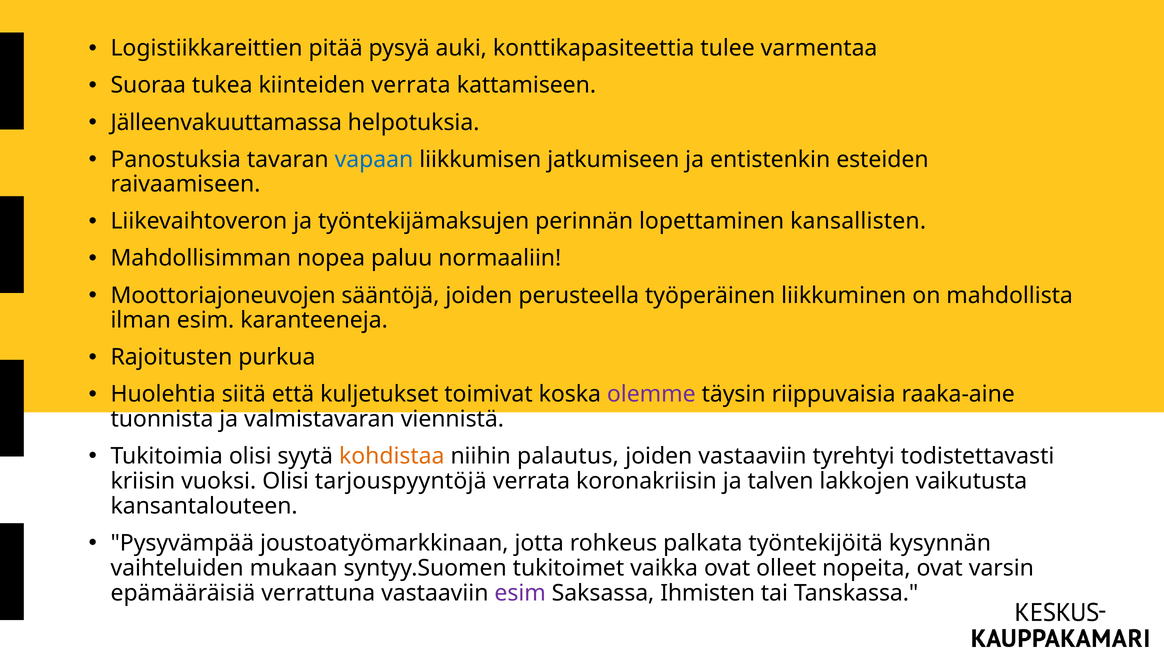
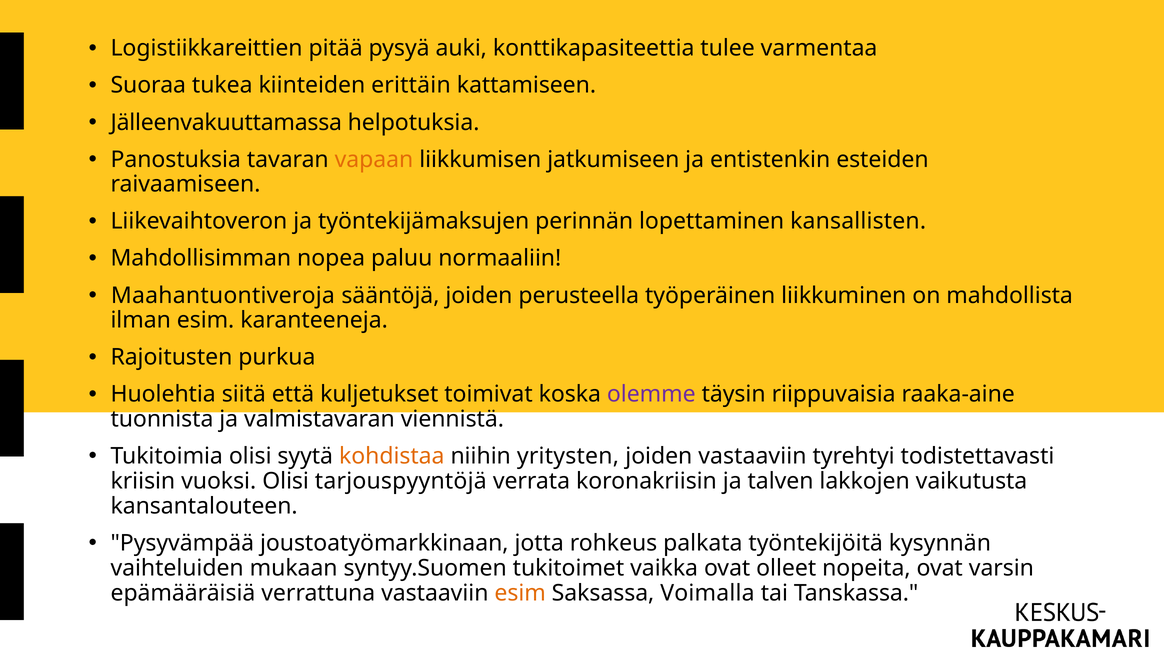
kiinteiden verrata: verrata -> erittäin
vapaan colour: blue -> orange
Moottoriajoneuvojen: Moottoriajoneuvojen -> Maahantuontiveroja
palautus: palautus -> yritysten
esim at (520, 593) colour: purple -> orange
Ihmisten: Ihmisten -> Voimalla
